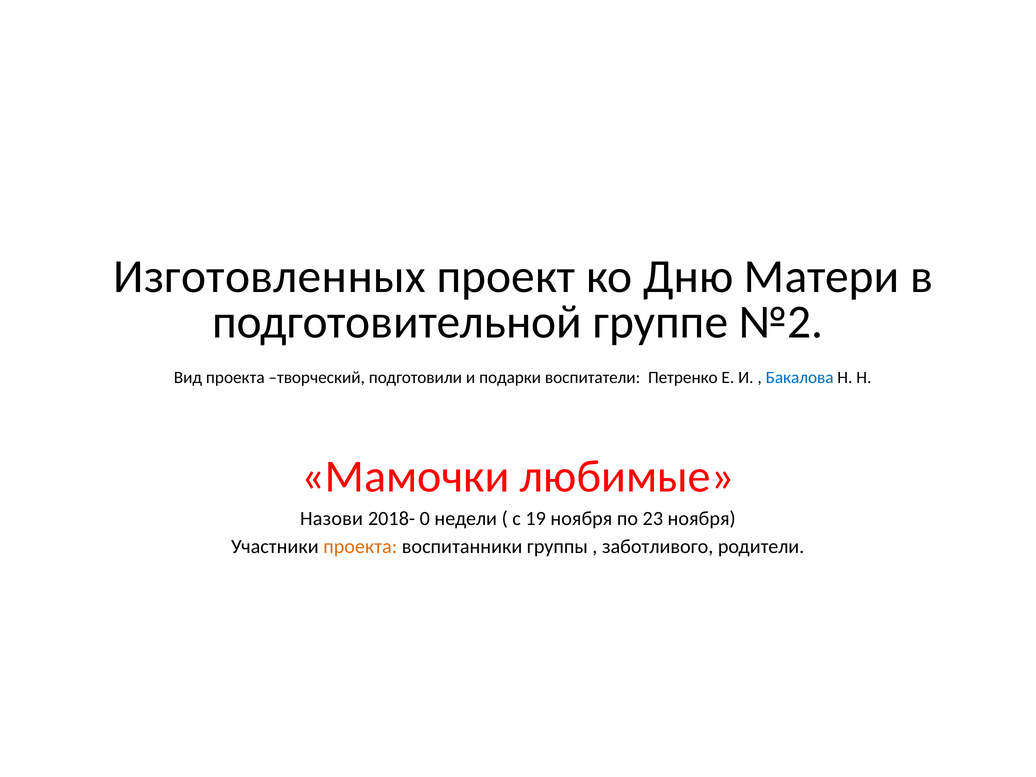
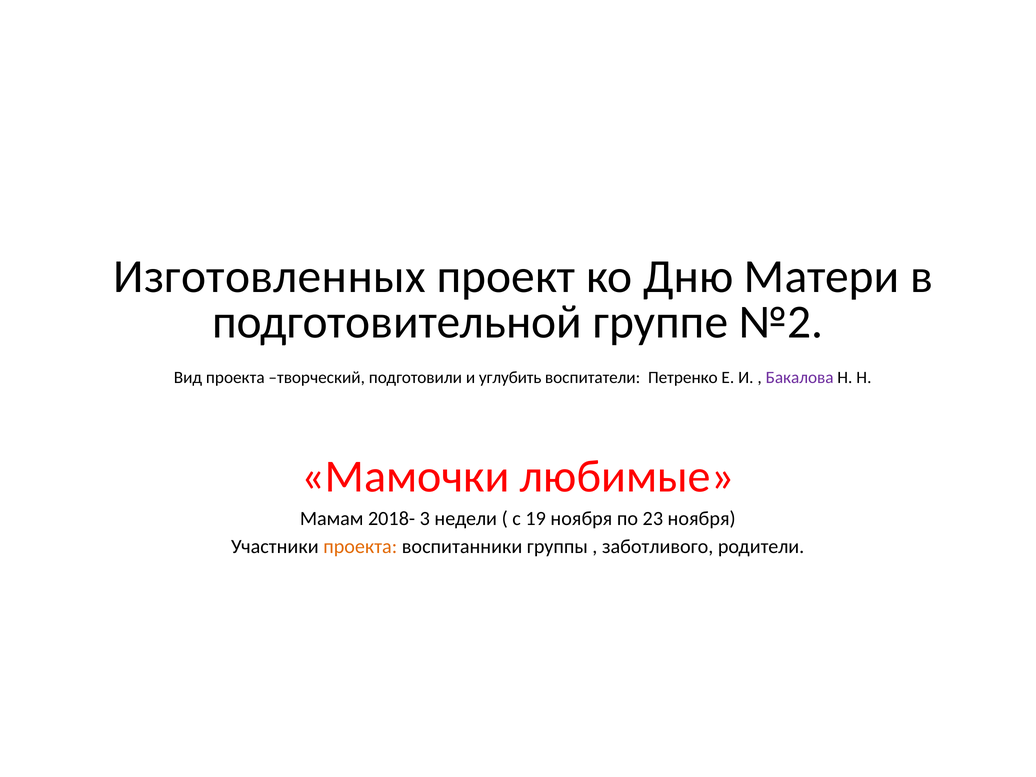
подарки: подарки -> углубить
Бакалова colour: blue -> purple
Назови: Назови -> Мамам
0: 0 -> 3
